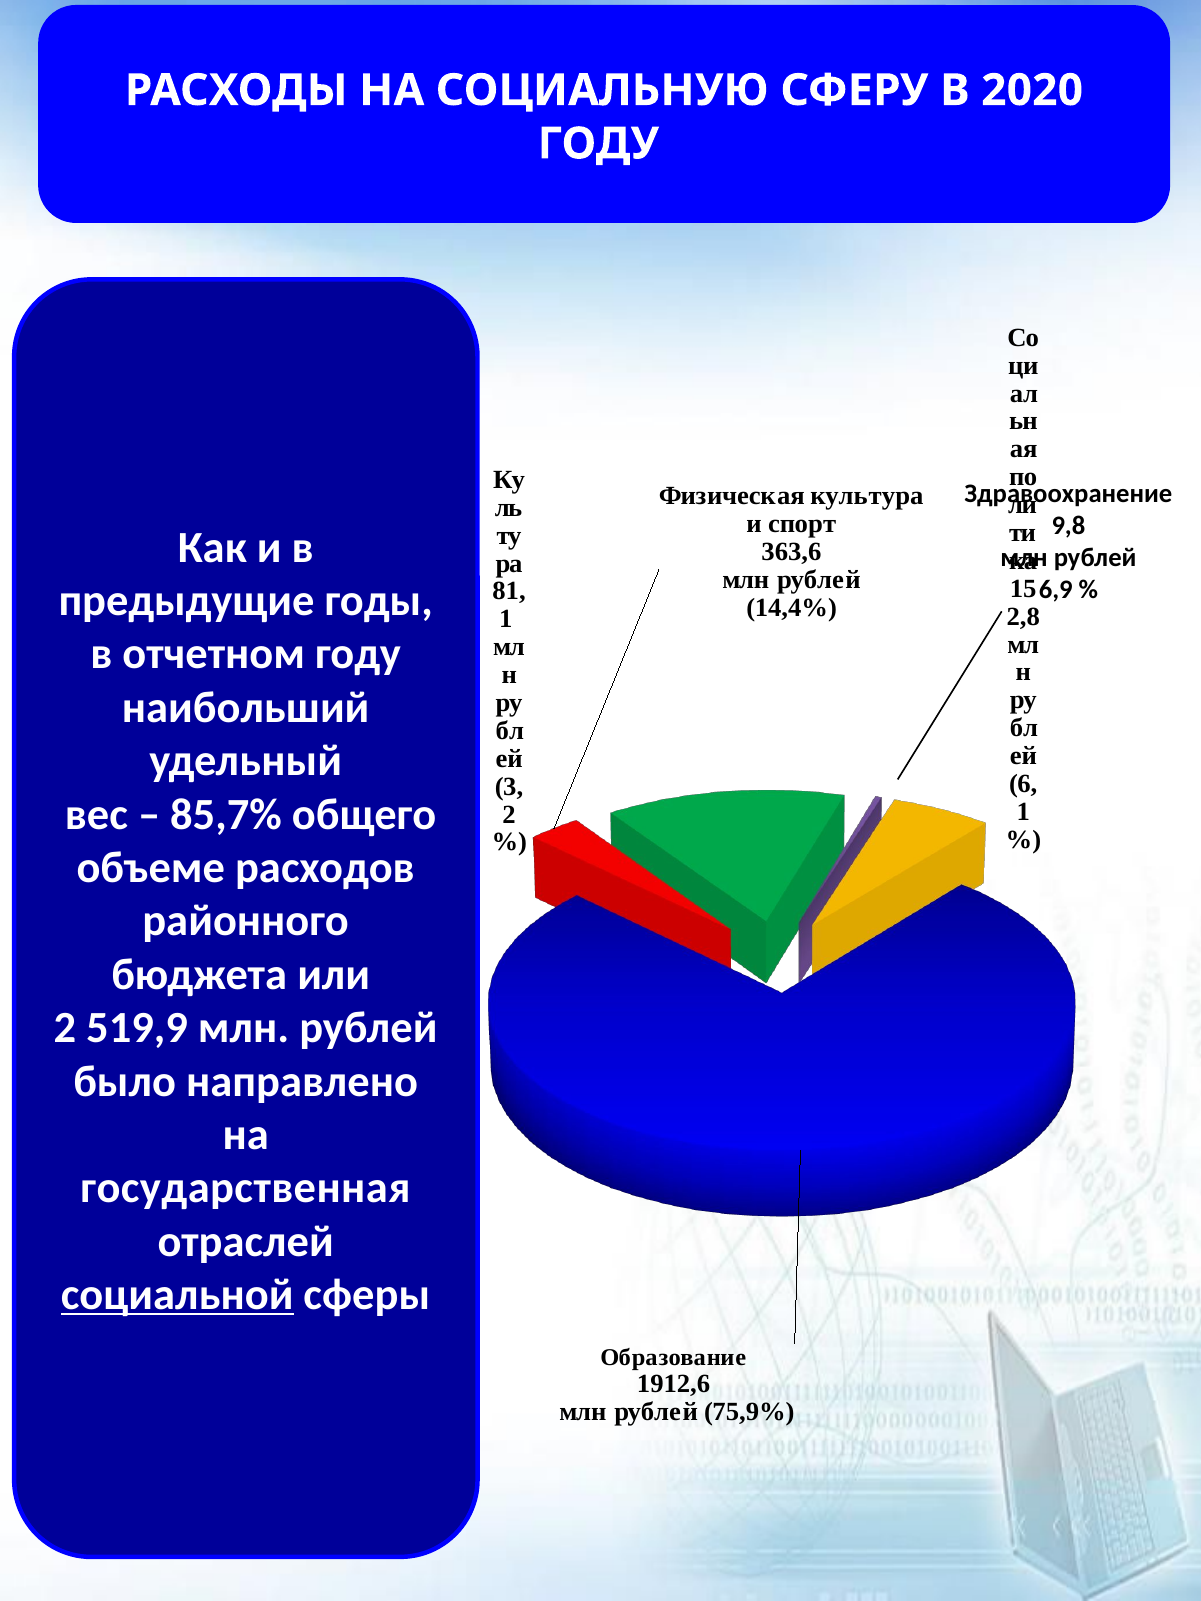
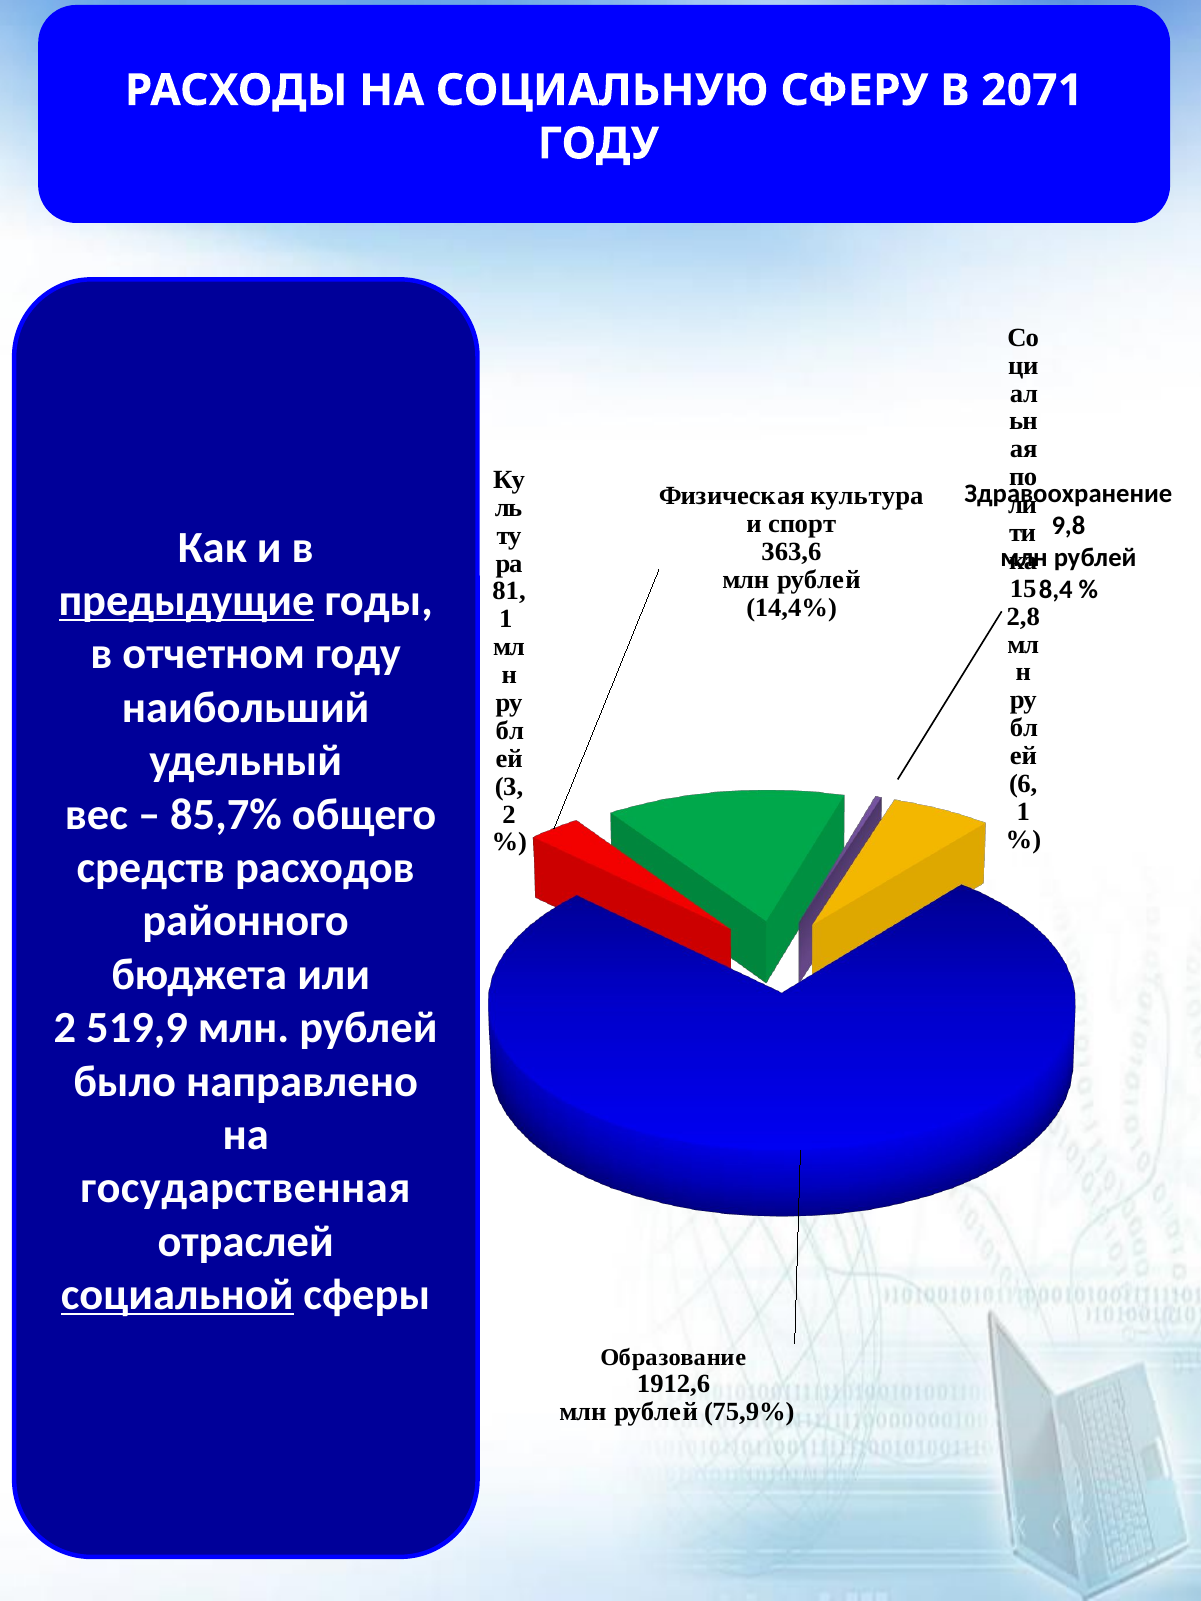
2020: 2020 -> 2071
6,9: 6,9 -> 8,4
предыдущие underline: none -> present
объеме: объеме -> средств
